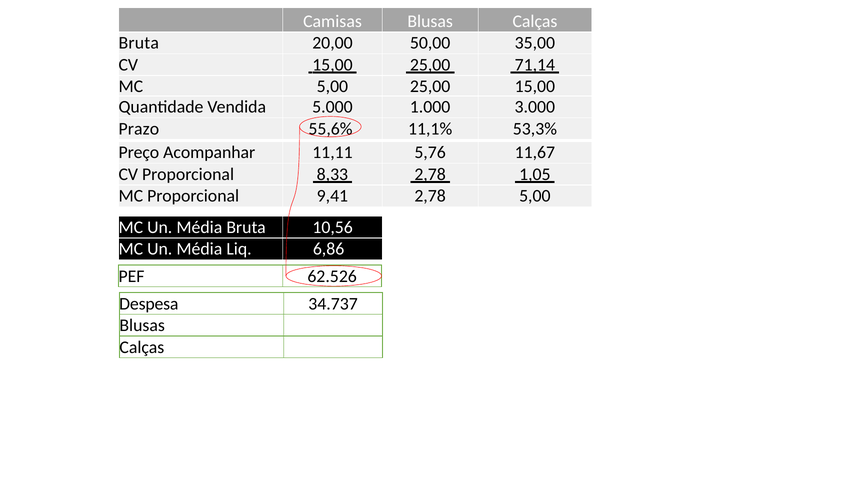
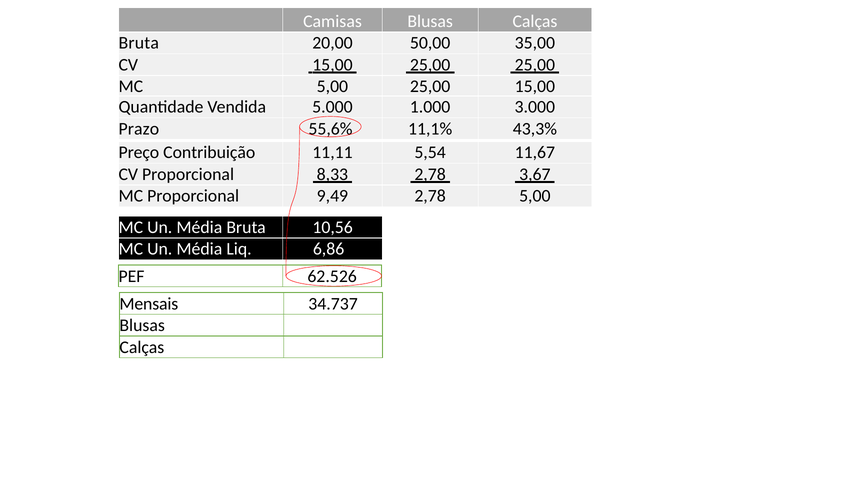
25,00 71,14: 71,14 -> 25,00
53,3%: 53,3% -> 43,3%
Acompanhar: Acompanhar -> Contribuição
5,76: 5,76 -> 5,54
1,05: 1,05 -> 3,67
9,41: 9,41 -> 9,49
Despesa: Despesa -> Mensais
